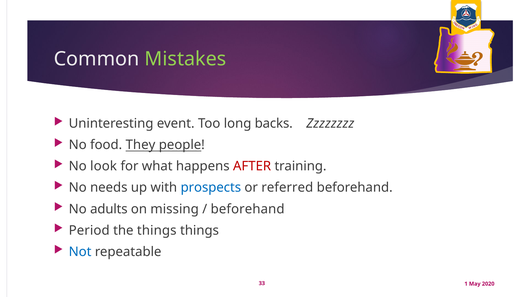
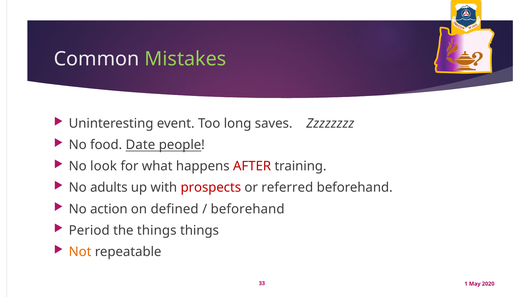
backs: backs -> saves
They: They -> Date
needs: needs -> adults
prospects colour: blue -> red
adults: adults -> action
missing: missing -> defined
Not colour: blue -> orange
